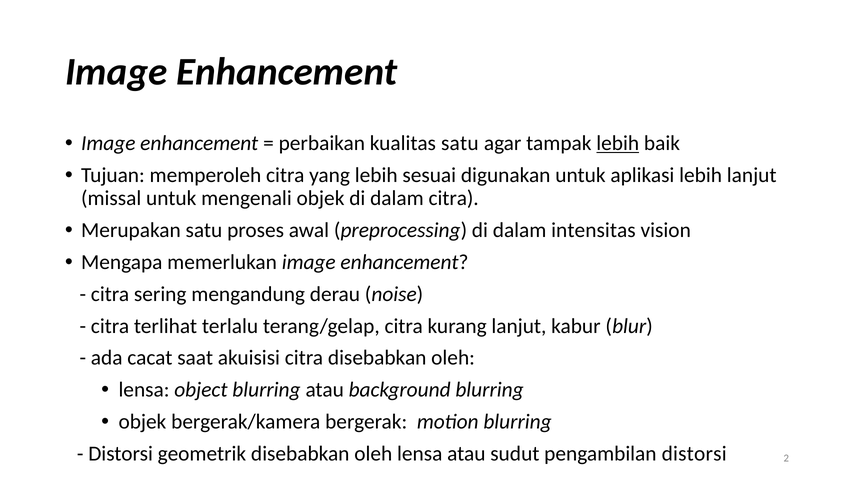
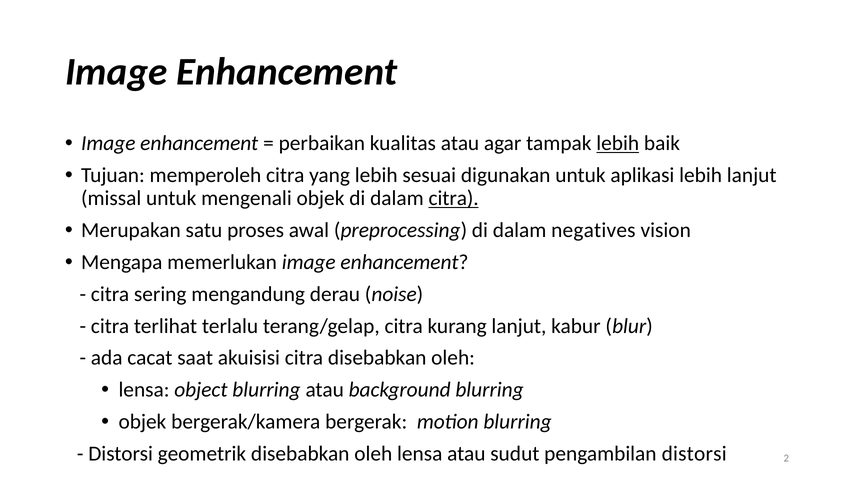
kualitas satu: satu -> atau
citra at (454, 198) underline: none -> present
intensitas: intensitas -> negatives
